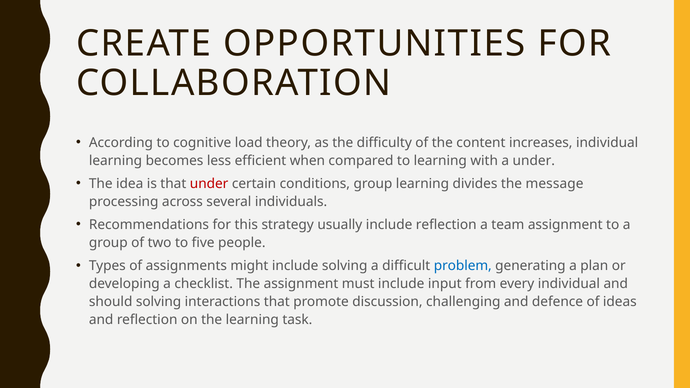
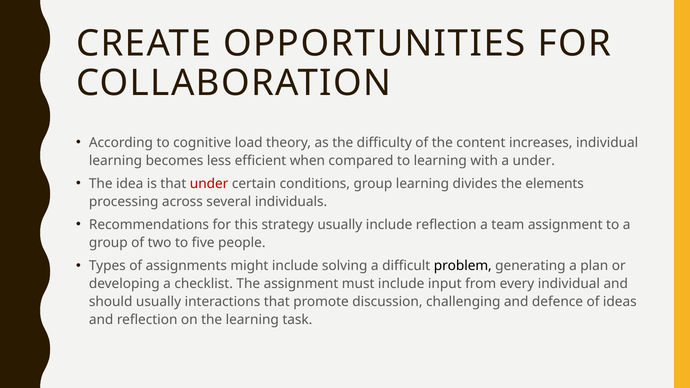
message: message -> elements
problem colour: blue -> black
should solving: solving -> usually
